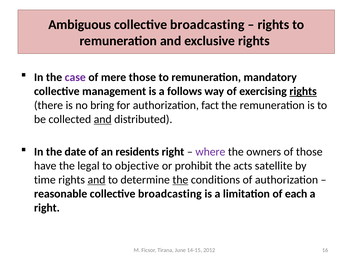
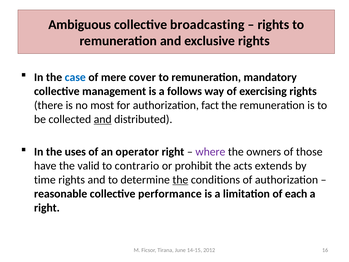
case colour: purple -> blue
mere those: those -> cover
rights at (303, 91) underline: present -> none
bring: bring -> most
date: date -> uses
residents: residents -> operator
legal: legal -> valid
objective: objective -> contrario
satellite: satellite -> extends
and at (96, 180) underline: present -> none
broadcasting at (170, 194): broadcasting -> performance
